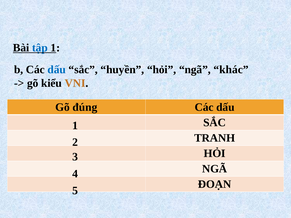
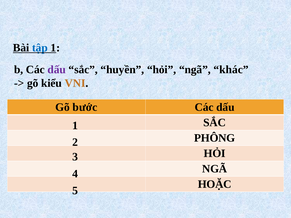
dấu at (57, 70) colour: blue -> purple
đúng: đúng -> bước
TRANH: TRANH -> PHÔNG
ĐOẠN: ĐOẠN -> HOẶC
